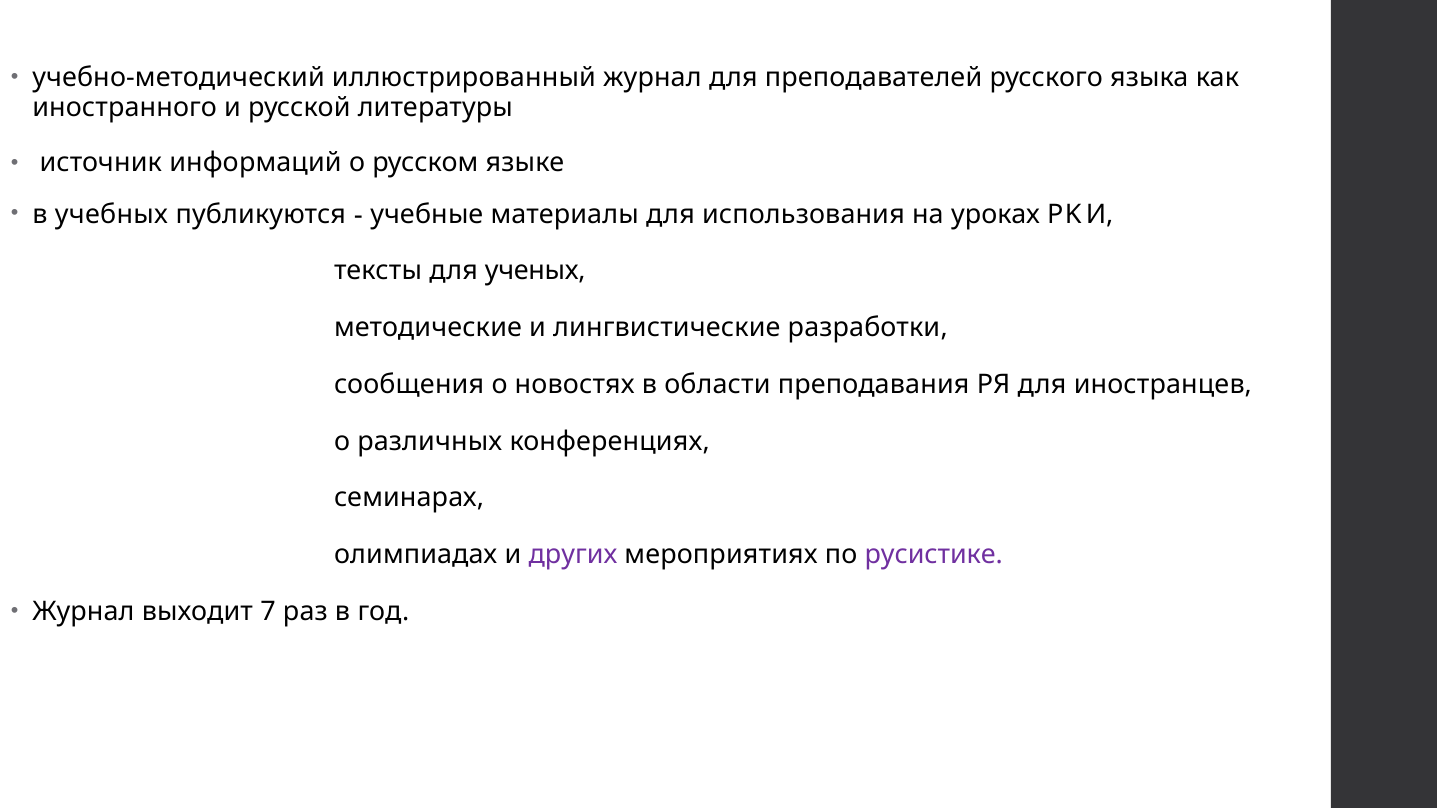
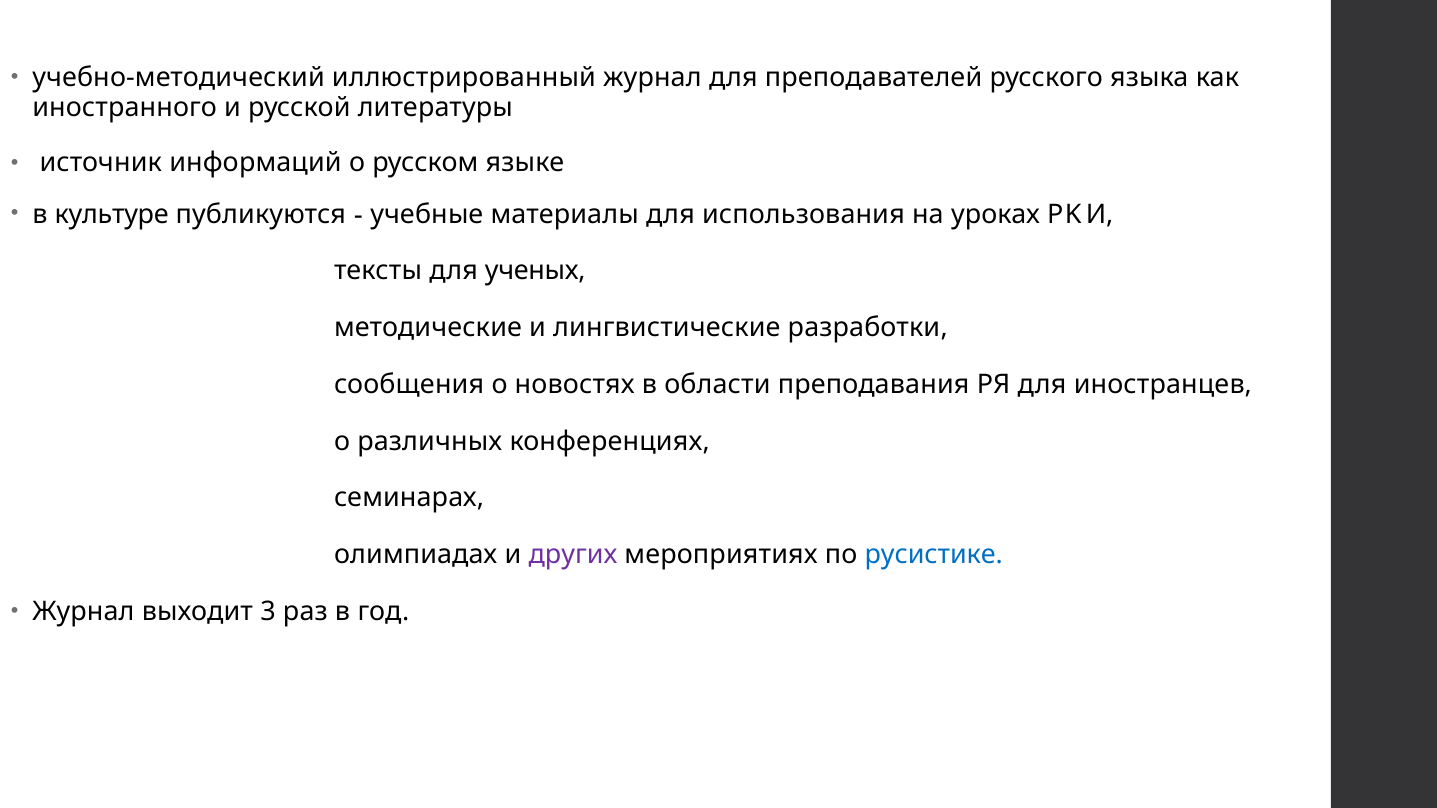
учебных: учебных -> культуре
русистике colour: purple -> blue
7: 7 -> 3
